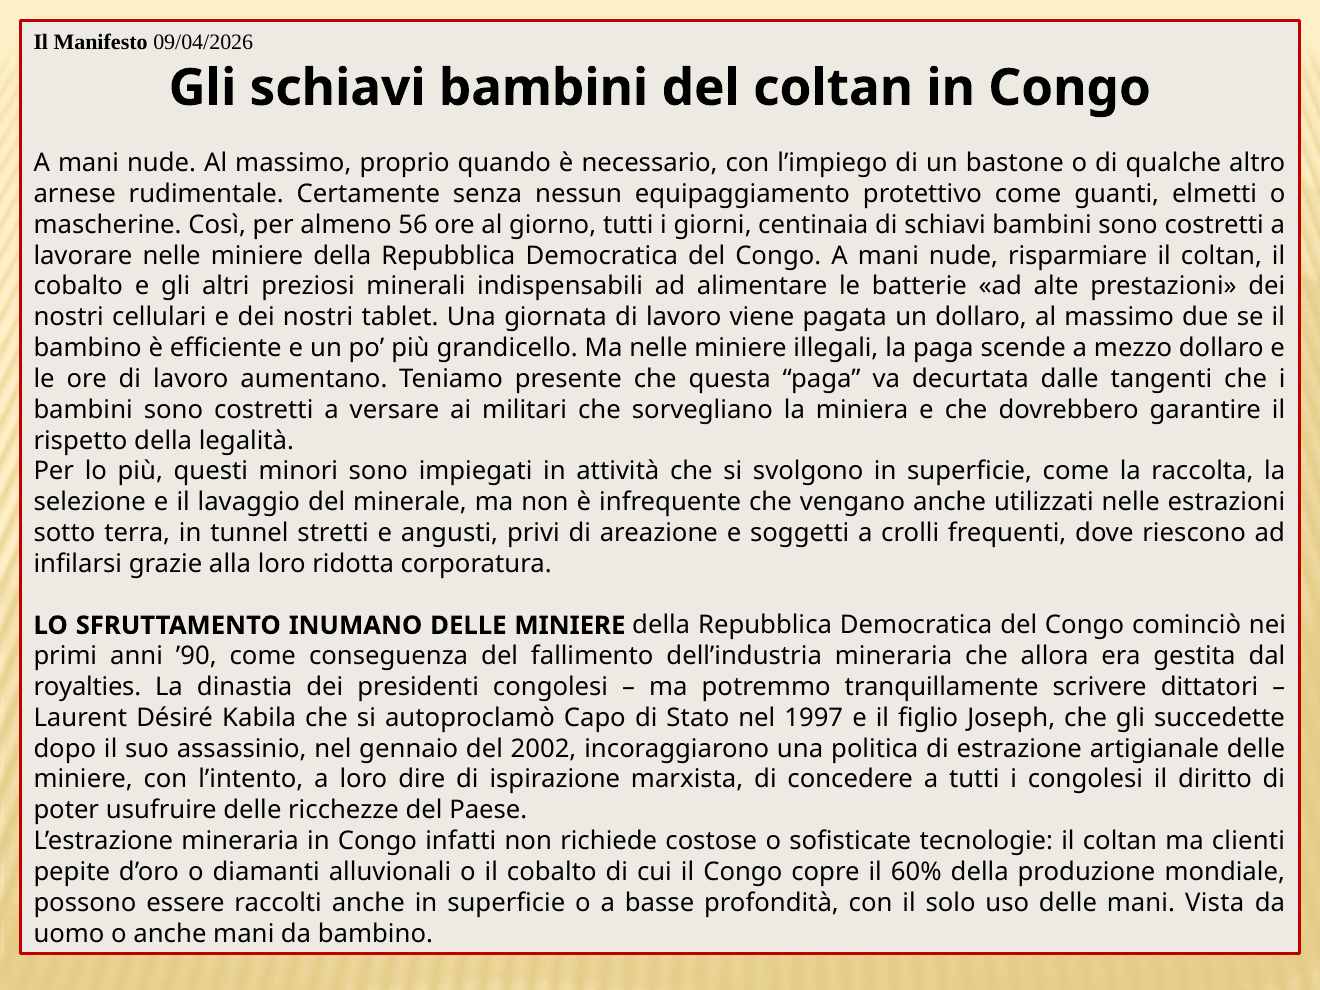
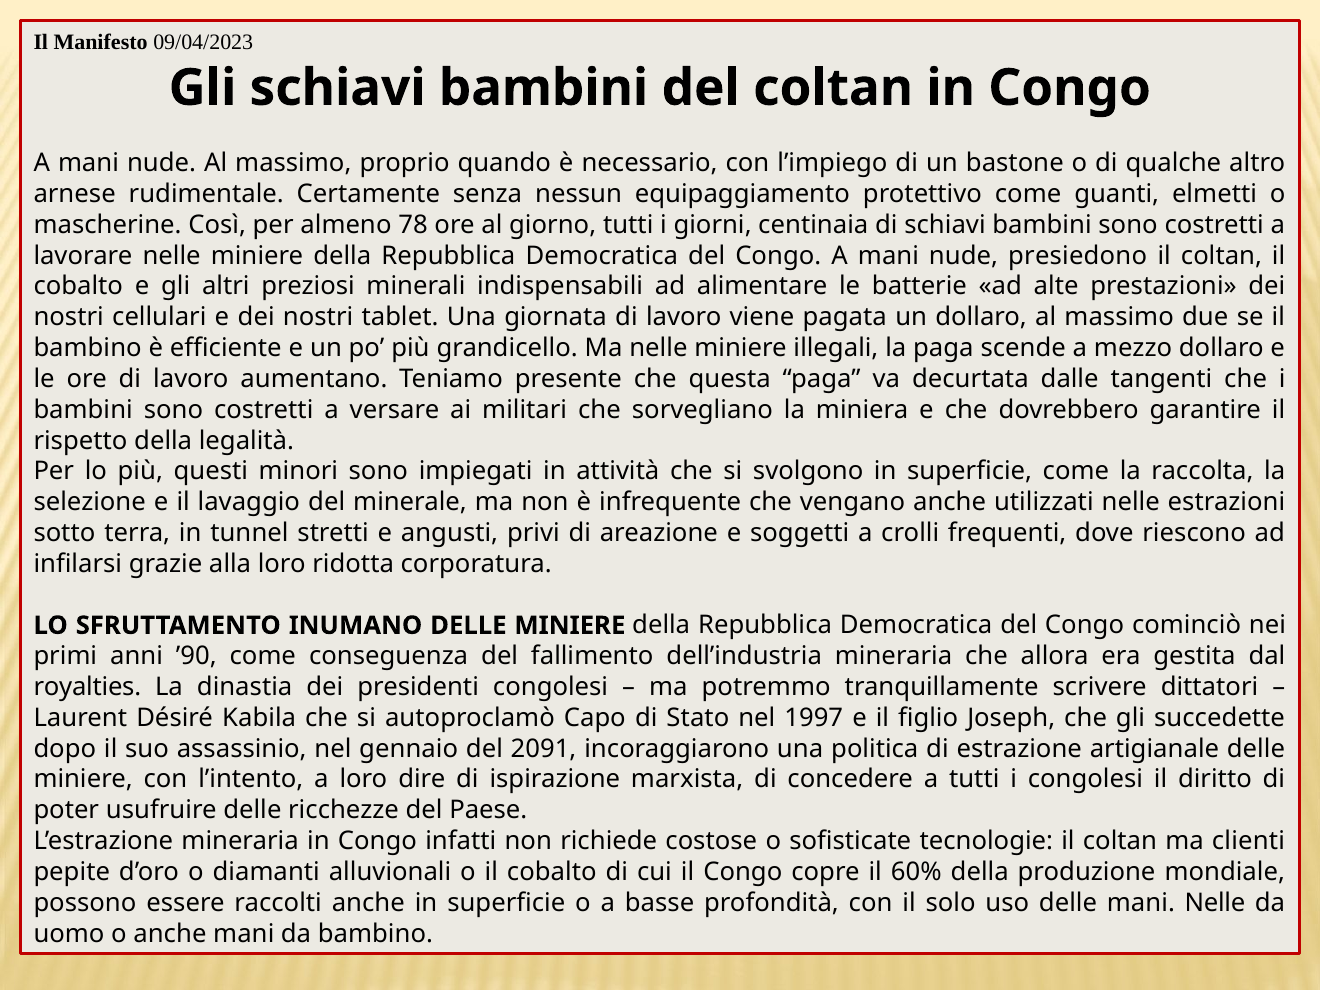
09/04/2026: 09/04/2026 -> 09/04/2023
56: 56 -> 78
risparmiare: risparmiare -> presiedono
2002: 2002 -> 2091
mani Vista: Vista -> Nelle
